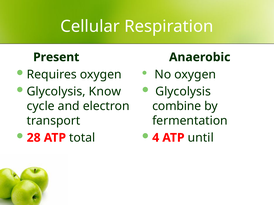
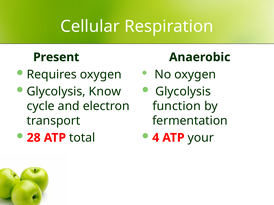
combine: combine -> function
until: until -> your
